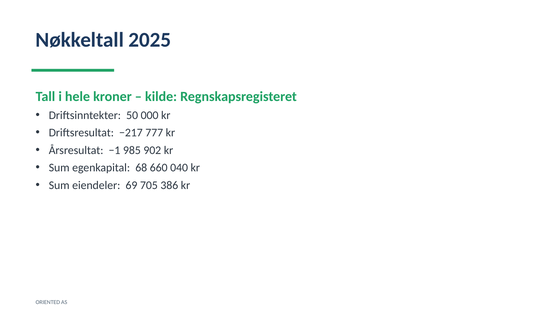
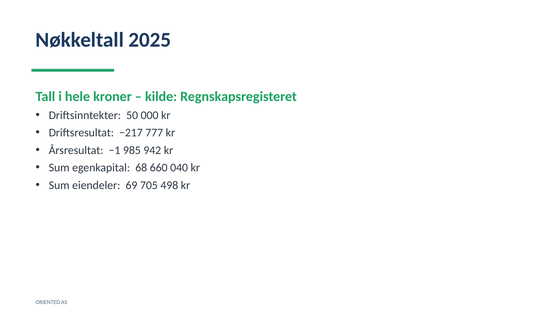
902: 902 -> 942
386: 386 -> 498
